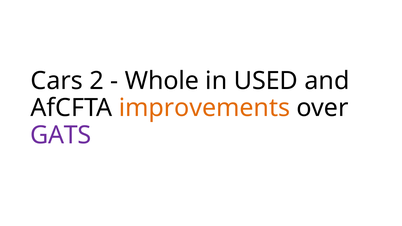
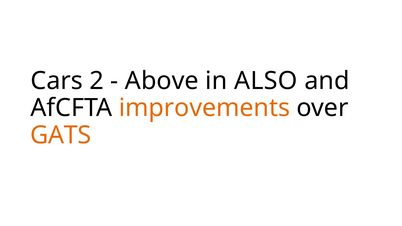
Whole: Whole -> Above
USED: USED -> ALSO
GATS colour: purple -> orange
